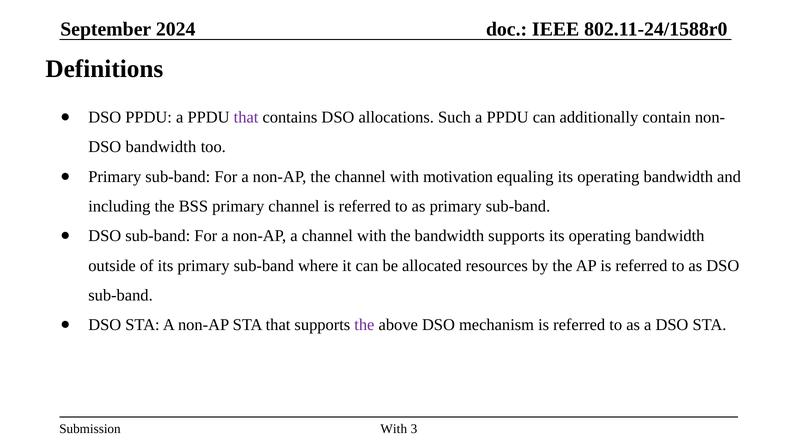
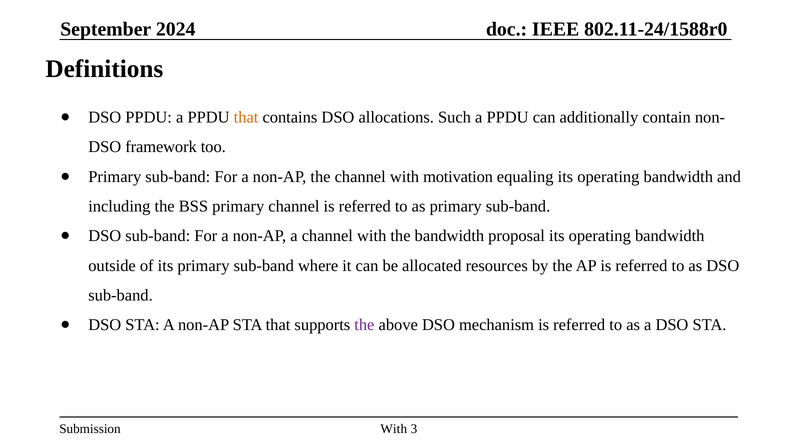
that at (246, 117) colour: purple -> orange
DSO bandwidth: bandwidth -> framework
bandwidth supports: supports -> proposal
